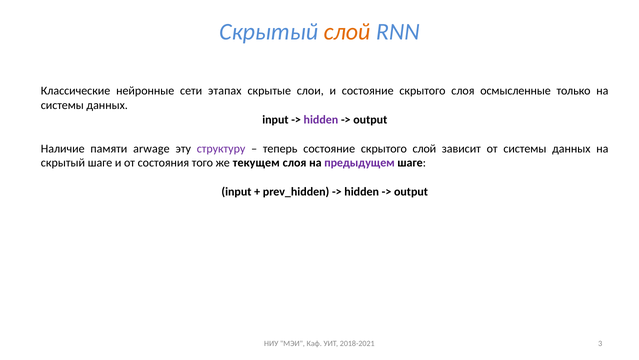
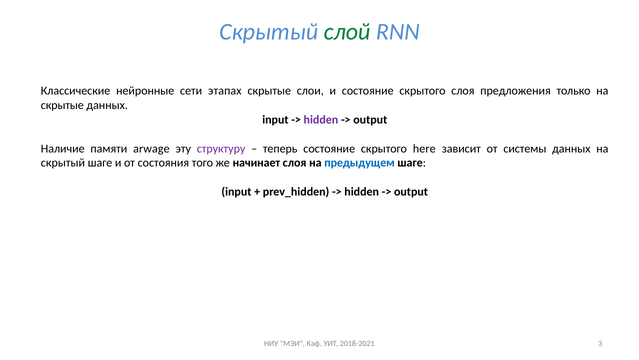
слой at (347, 32) colour: orange -> green
осмысленные: осмысленные -> предложения
системы at (62, 105): системы -> скрытые
скрытого слой: слой -> here
текущем: текущем -> начинает
предыдущем colour: purple -> blue
